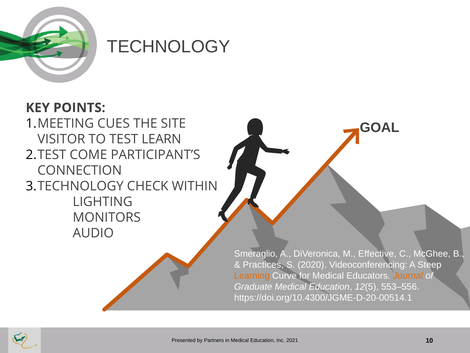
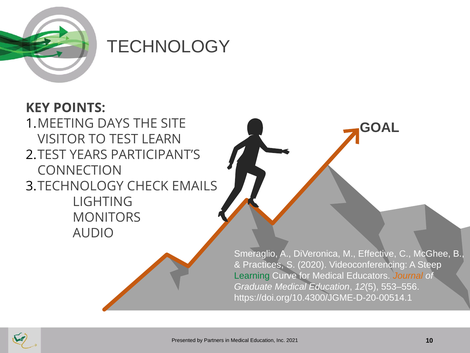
CUES: CUES -> DAYS
COME: COME -> YEARS
WITHIN: WITHIN -> EMAILS
Learning colour: orange -> green
